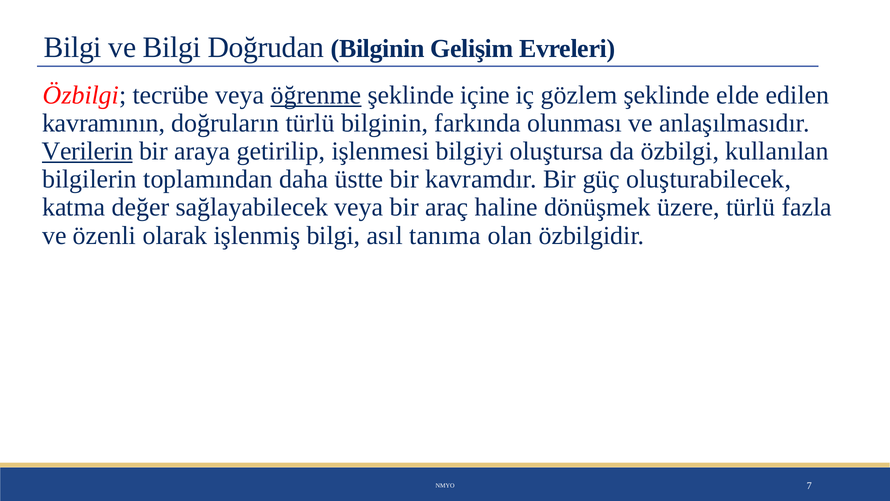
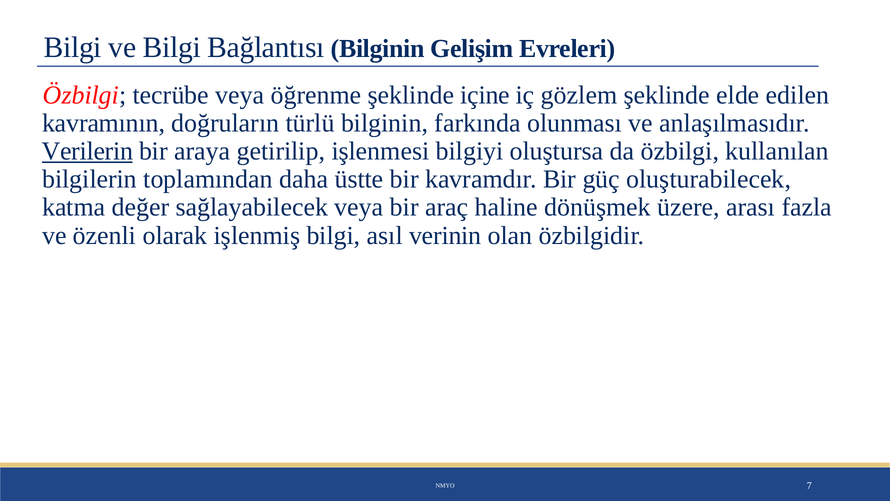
Doğrudan: Doğrudan -> Bağlantısı
öğrenme underline: present -> none
üzere türlü: türlü -> arası
tanıma: tanıma -> verinin
